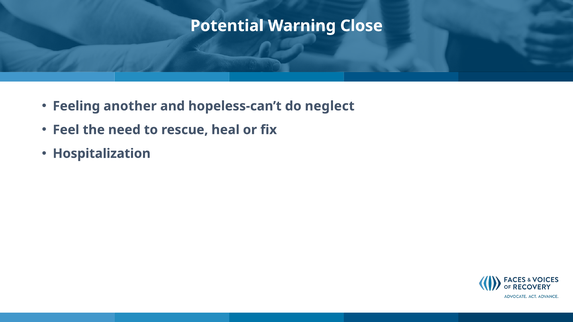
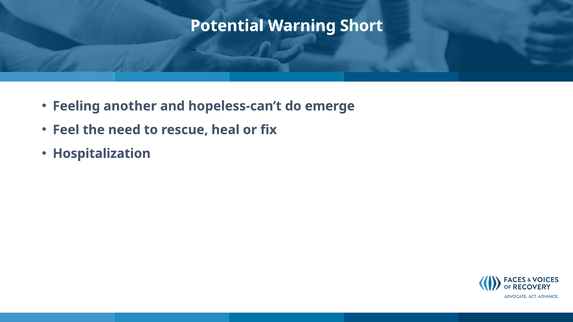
Close: Close -> Short
neglect: neglect -> emerge
